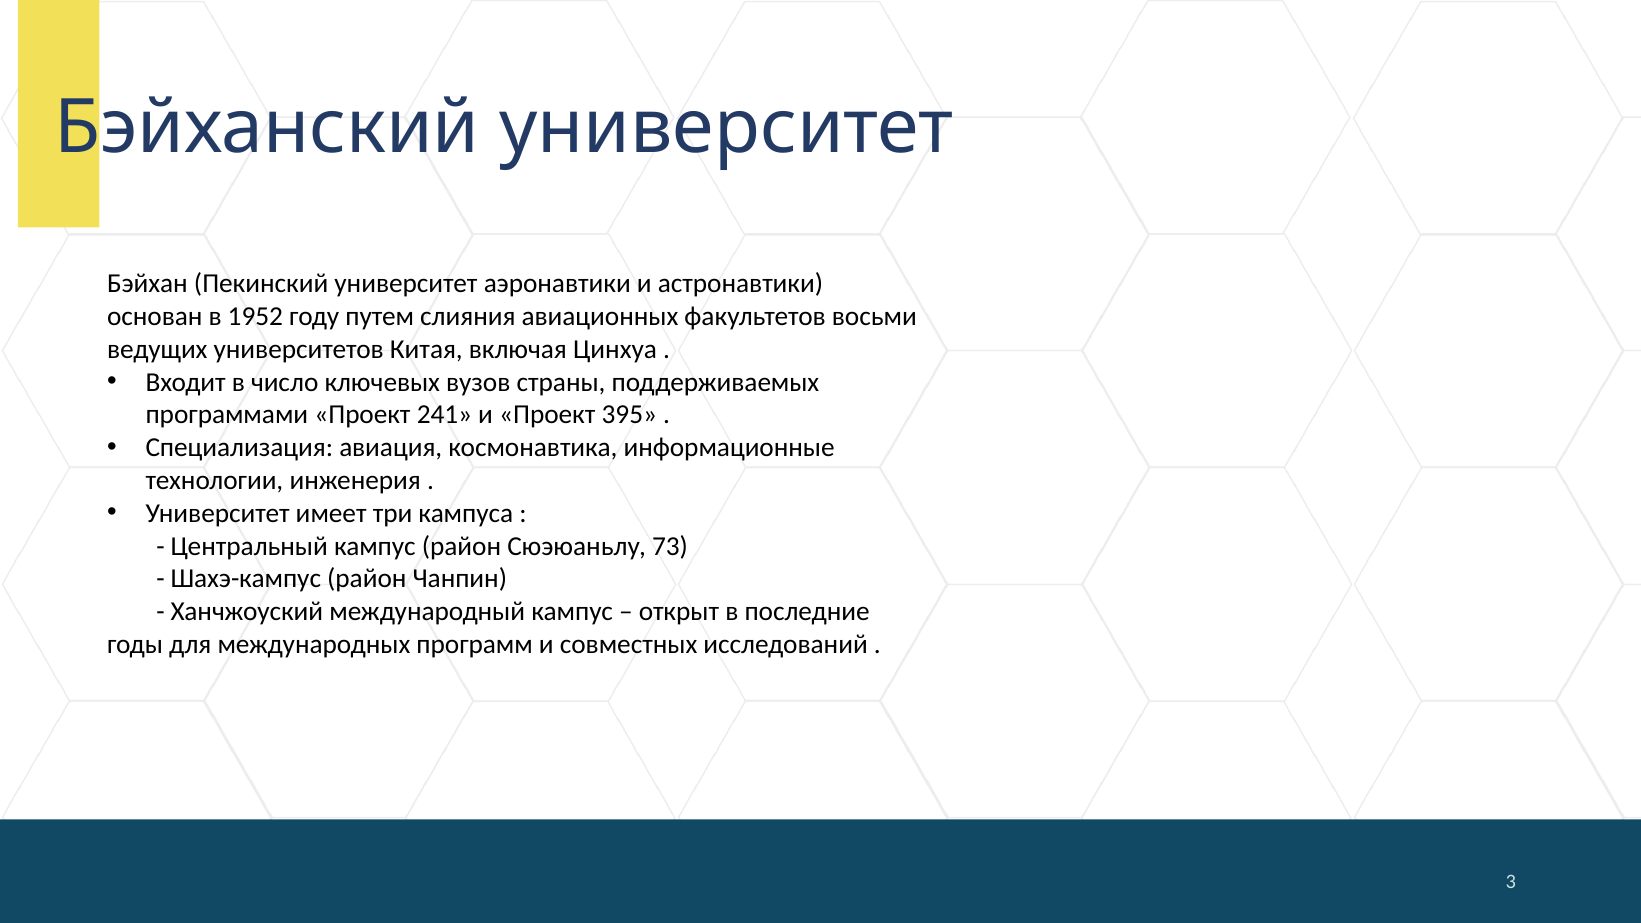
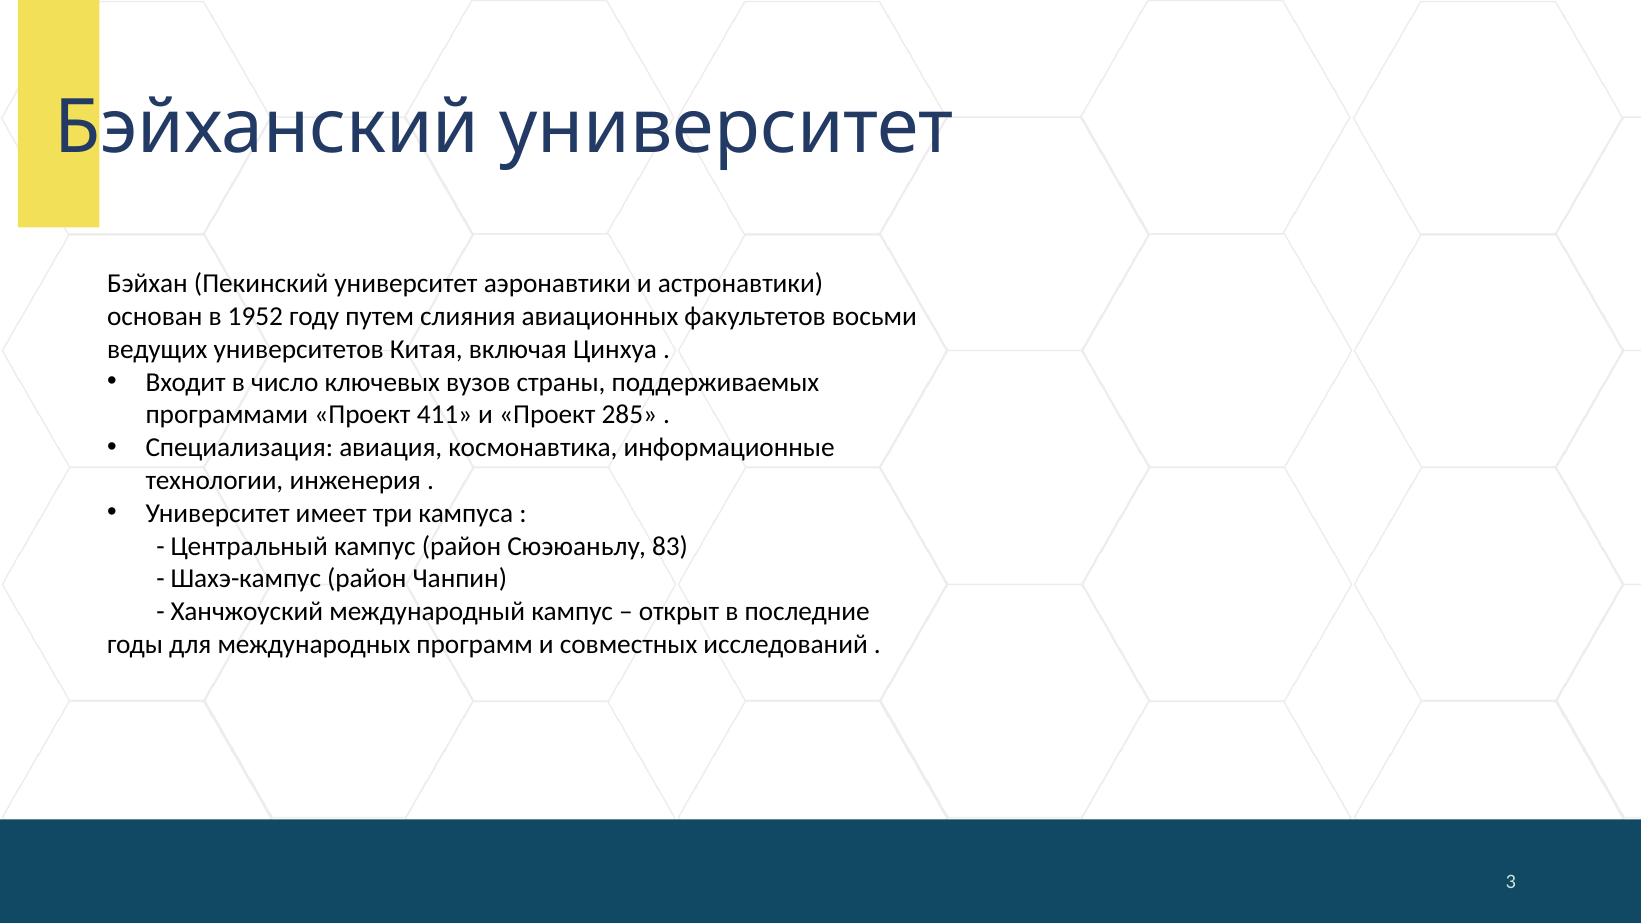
241: 241 -> 411
395: 395 -> 285
73: 73 -> 83
